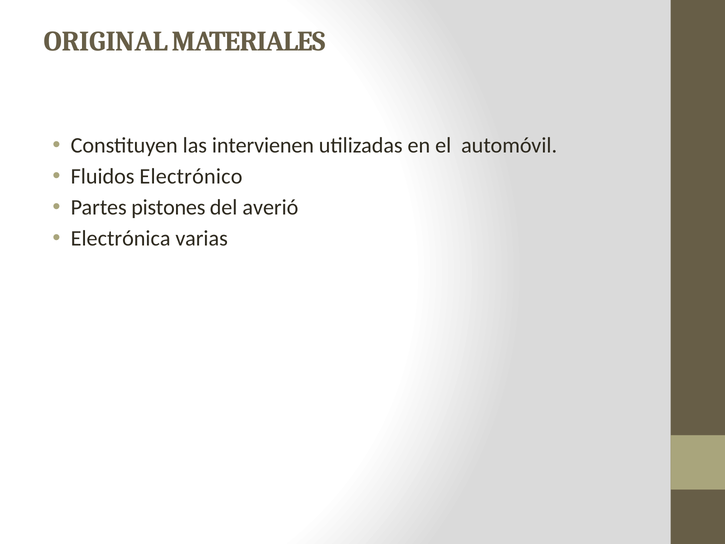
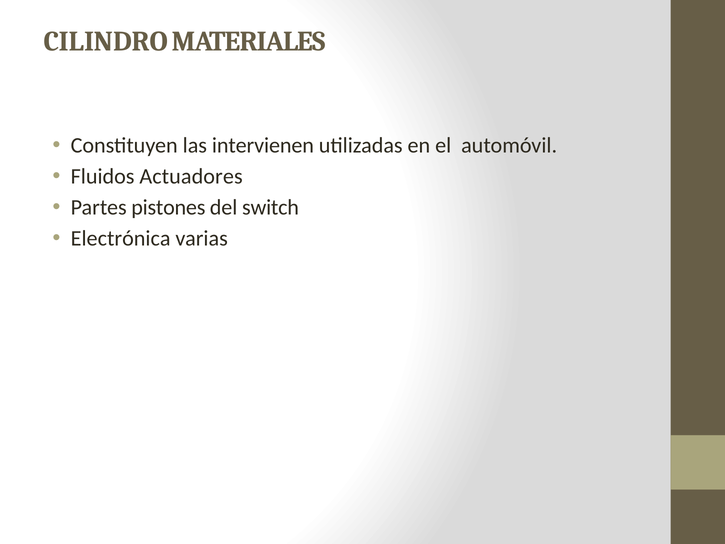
ORIGINAL: ORIGINAL -> CILINDRO
Electrónico: Electrónico -> Actuadores
averió: averió -> switch
